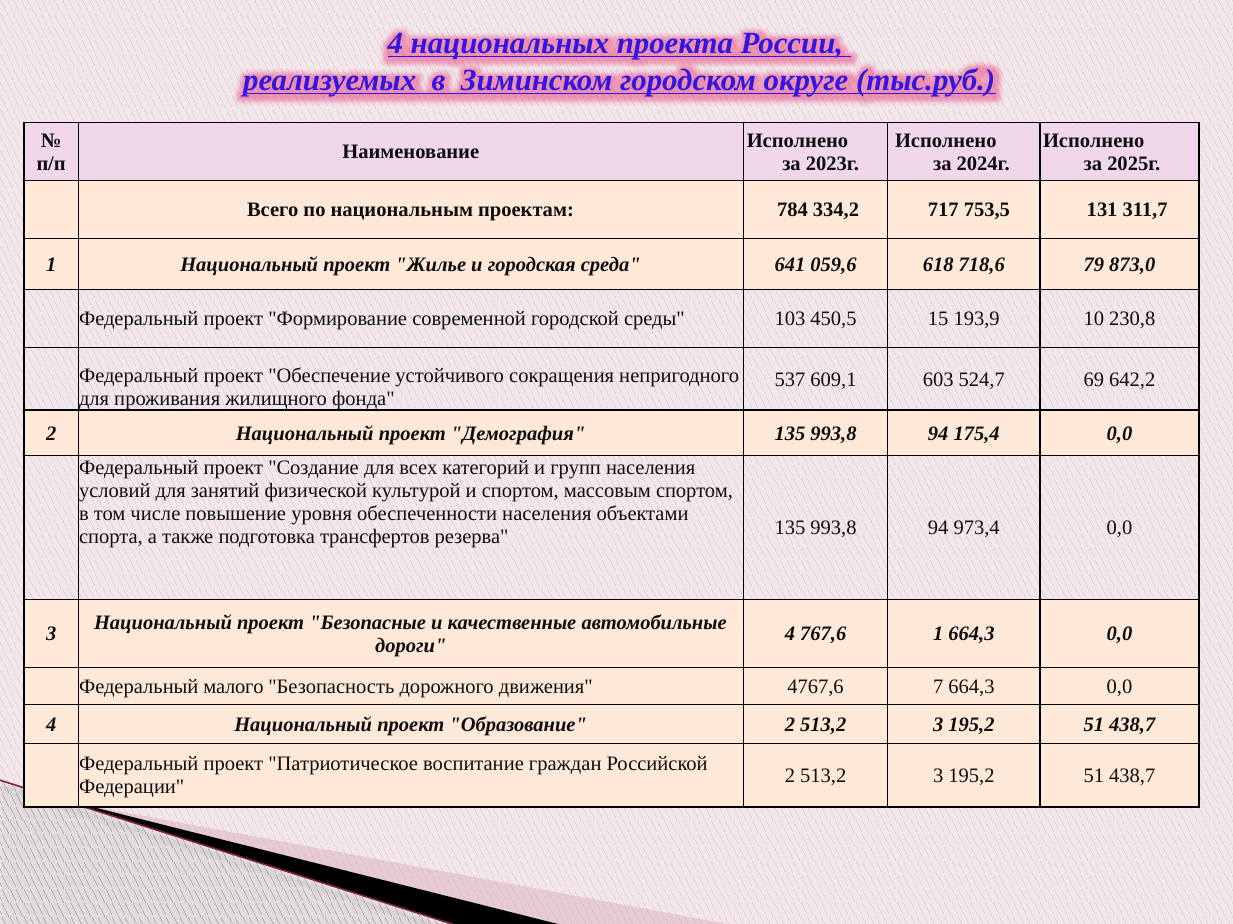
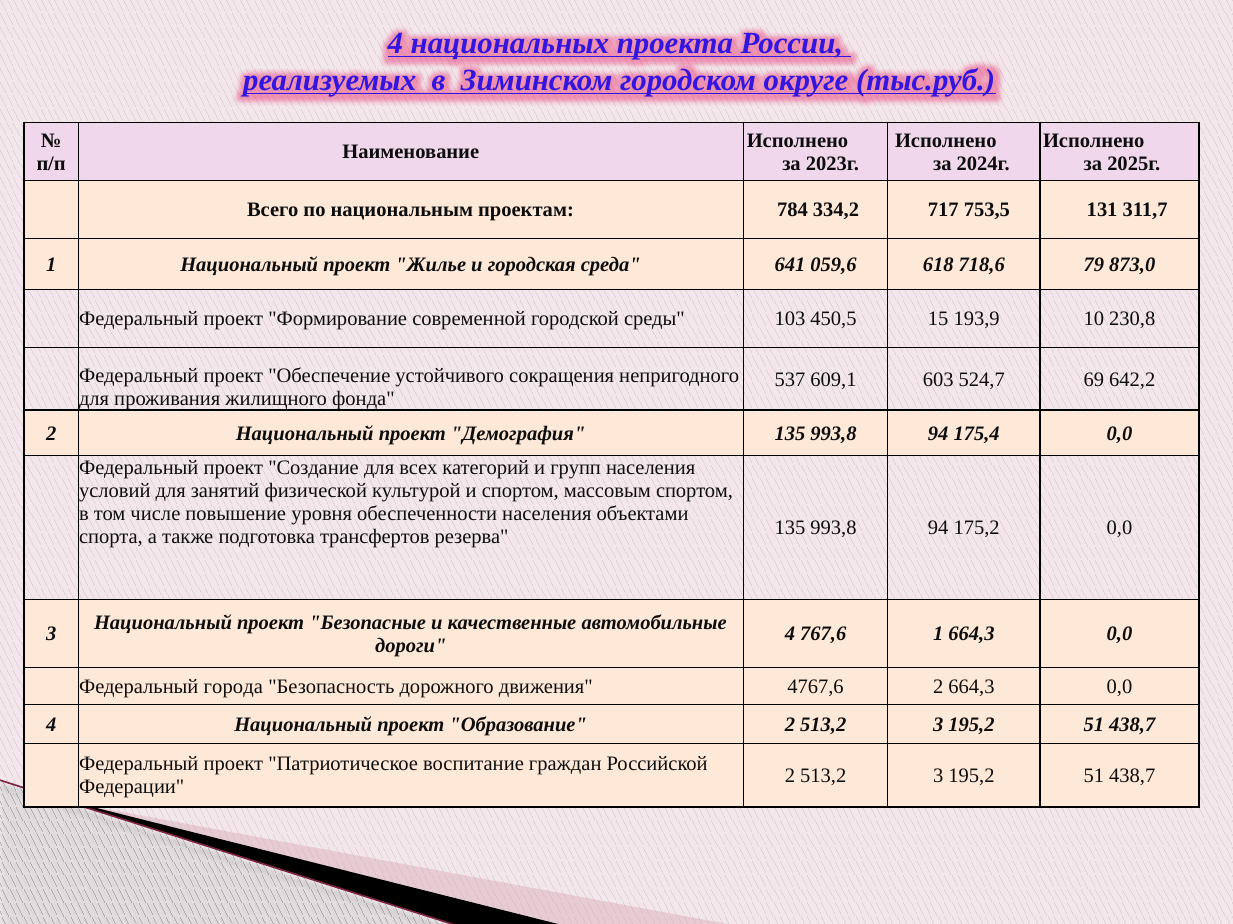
973,4: 973,4 -> 175,2
малого: малого -> города
4767,6 7: 7 -> 2
